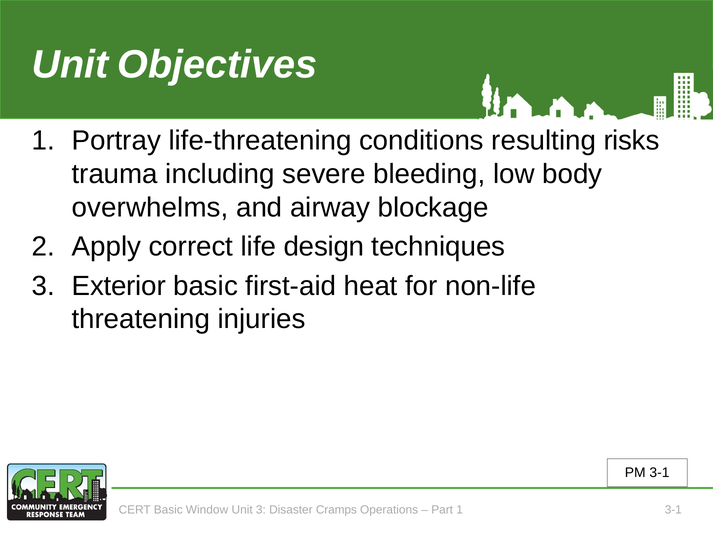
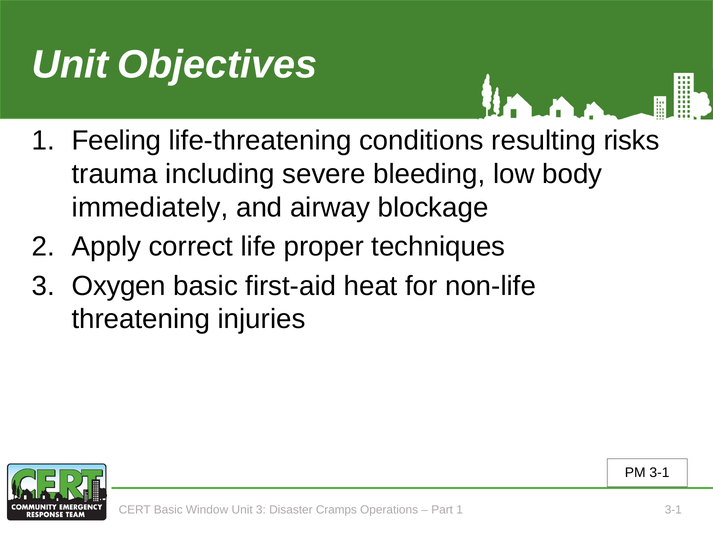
Portray: Portray -> Feeling
overwhelms: overwhelms -> immediately
design: design -> proper
Exterior: Exterior -> Oxygen
